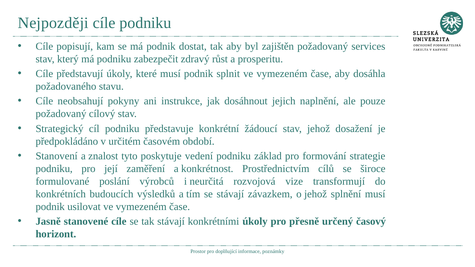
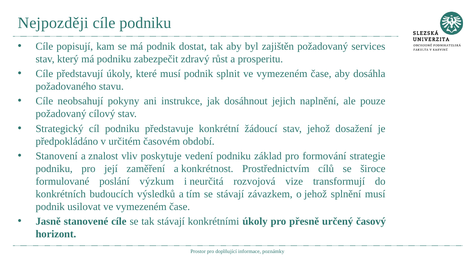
tyto: tyto -> vliv
výrobců: výrobců -> výzkum
